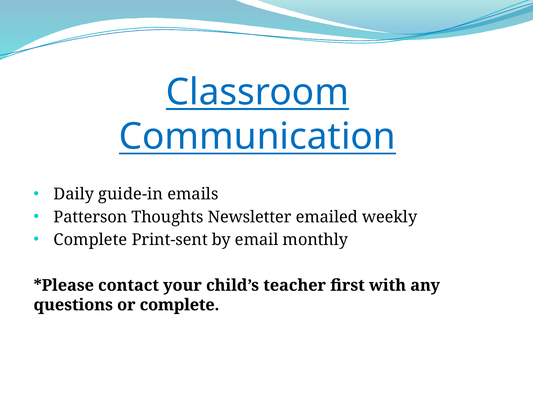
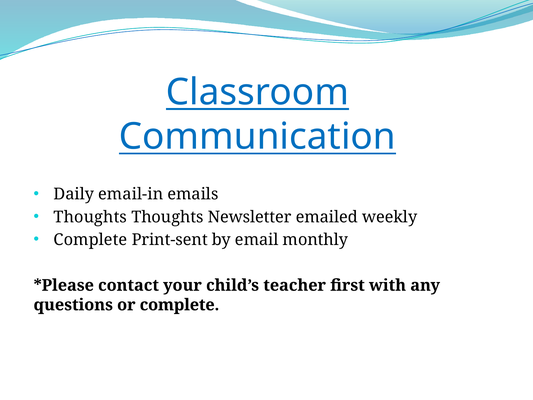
guide-in: guide-in -> email-in
Patterson at (90, 217): Patterson -> Thoughts
